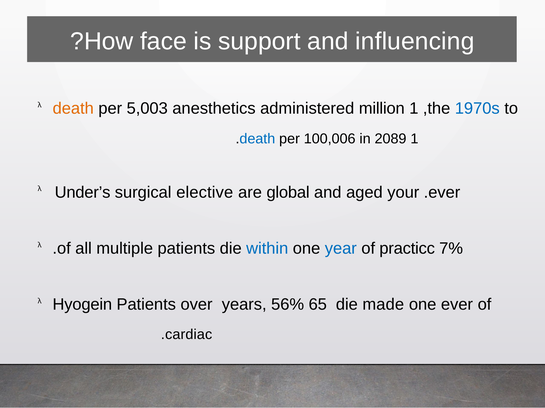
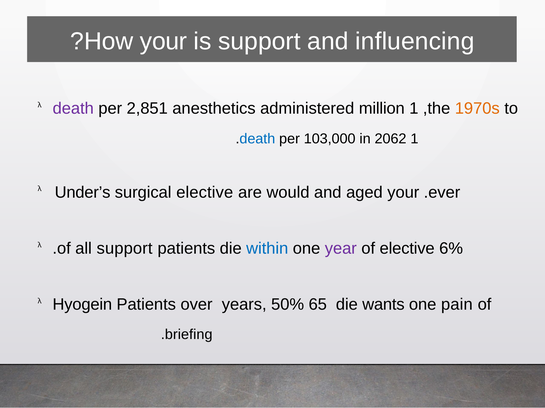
How face: face -> your
death at (73, 109) colour: orange -> purple
5,003: 5,003 -> 2,851
1970s colour: blue -> orange
100,006: 100,006 -> 103,000
2089: 2089 -> 2062
global: global -> would
all multiple: multiple -> support
year colour: blue -> purple
of practicc: practicc -> elective
7%: 7% -> 6%
56%: 56% -> 50%
made: made -> wants
one ever: ever -> pain
cardiac: cardiac -> briefing
